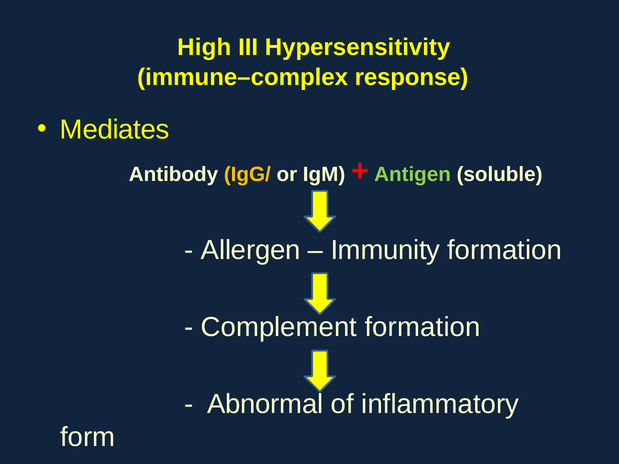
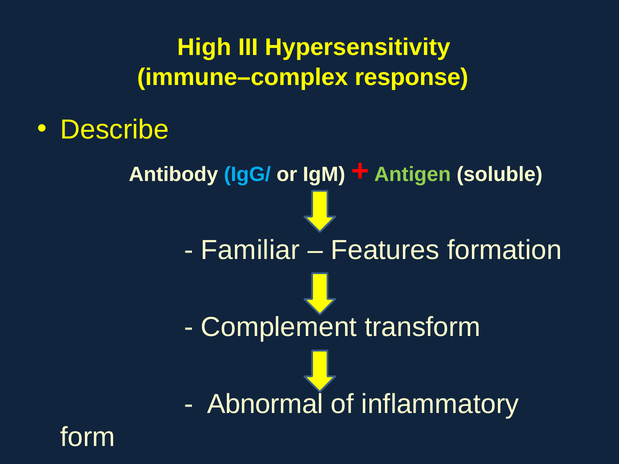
Mediates: Mediates -> Describe
IgG/ colour: yellow -> light blue
Allergen: Allergen -> Familiar
Immunity: Immunity -> Features
Complement formation: formation -> transform
